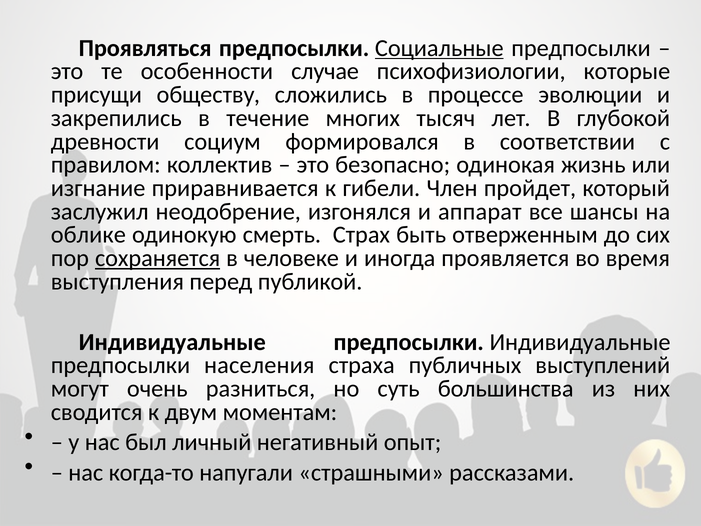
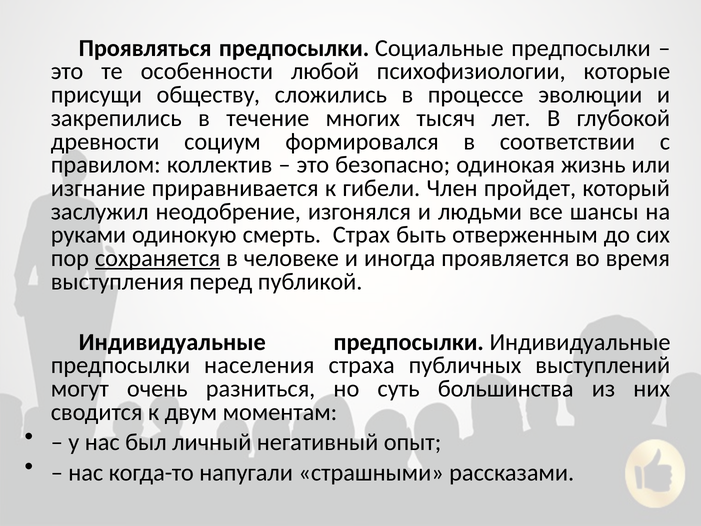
Социальные underline: present -> none
случае: случае -> любой
аппарат: аппарат -> людьми
облике: облике -> руками
